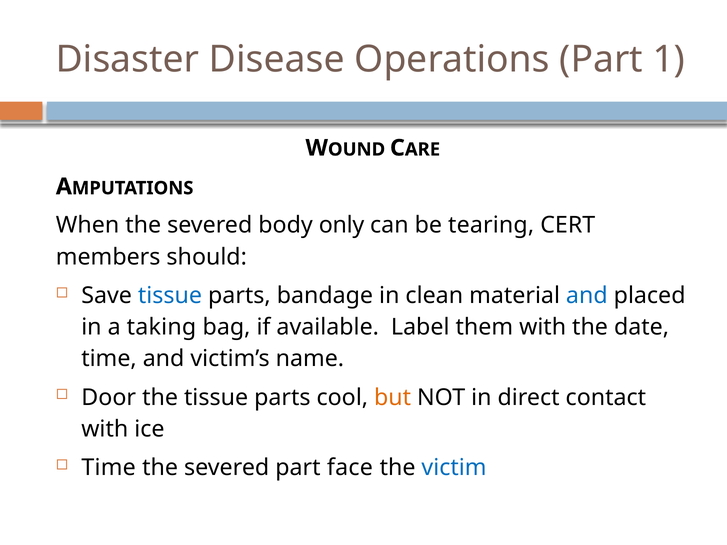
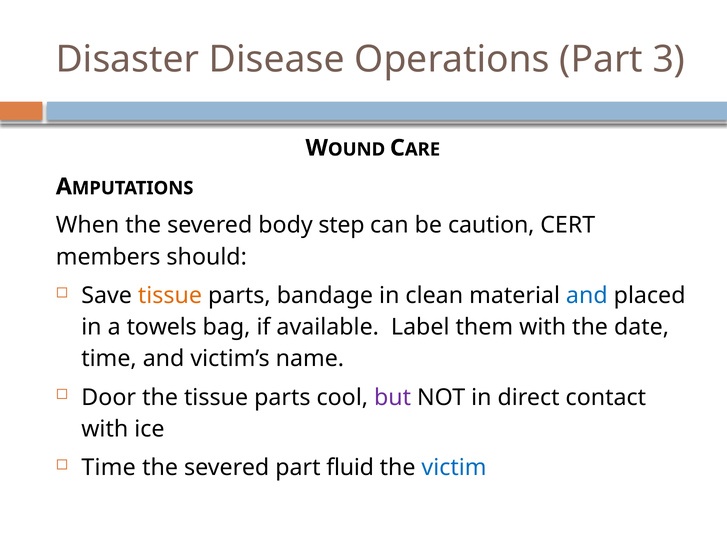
1: 1 -> 3
only: only -> step
tearing: tearing -> caution
tissue at (170, 296) colour: blue -> orange
taking: taking -> towels
but colour: orange -> purple
face: face -> fluid
